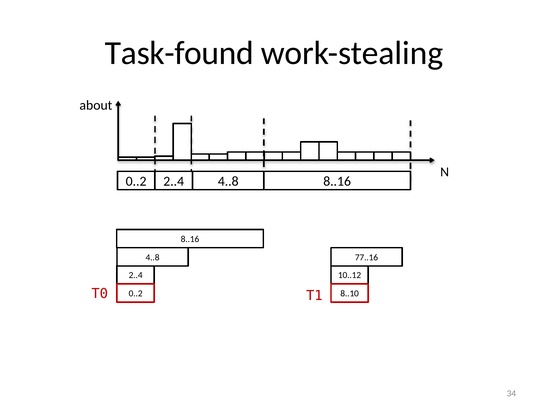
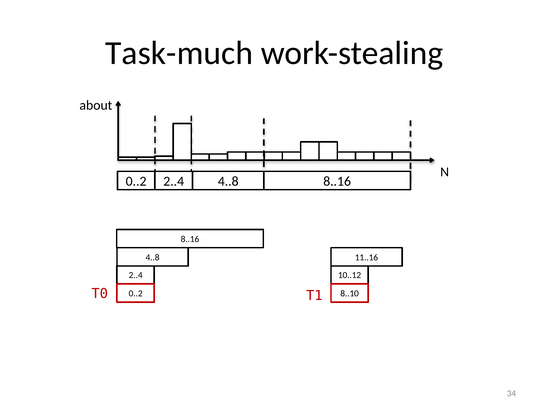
Task-found: Task-found -> Task-much
77..16: 77..16 -> 11..16
